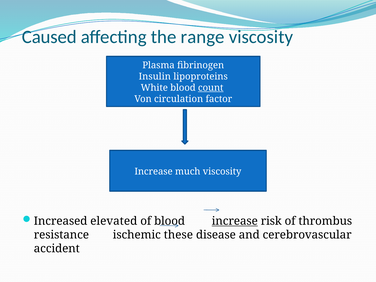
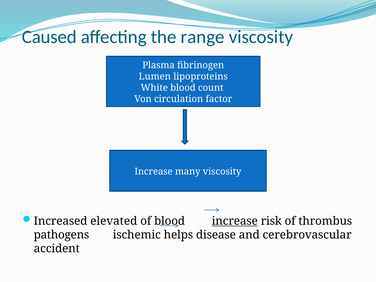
Insulin: Insulin -> Lumen
count underline: present -> none
much: much -> many
resistance: resistance -> pathogens
these: these -> helps
